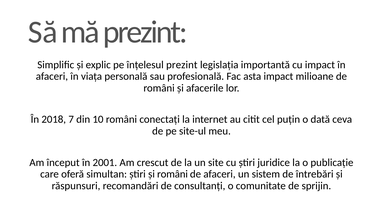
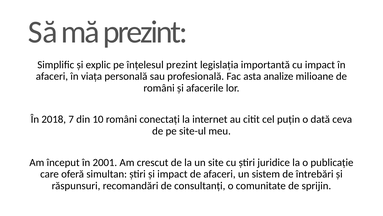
asta impact: impact -> analize
și români: români -> impact
